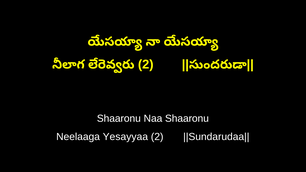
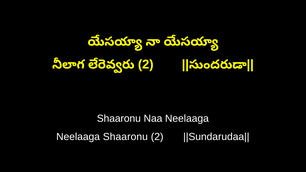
Naa Shaaronu: Shaaronu -> Neelaaga
Neelaaga Yesayyaa: Yesayyaa -> Shaaronu
